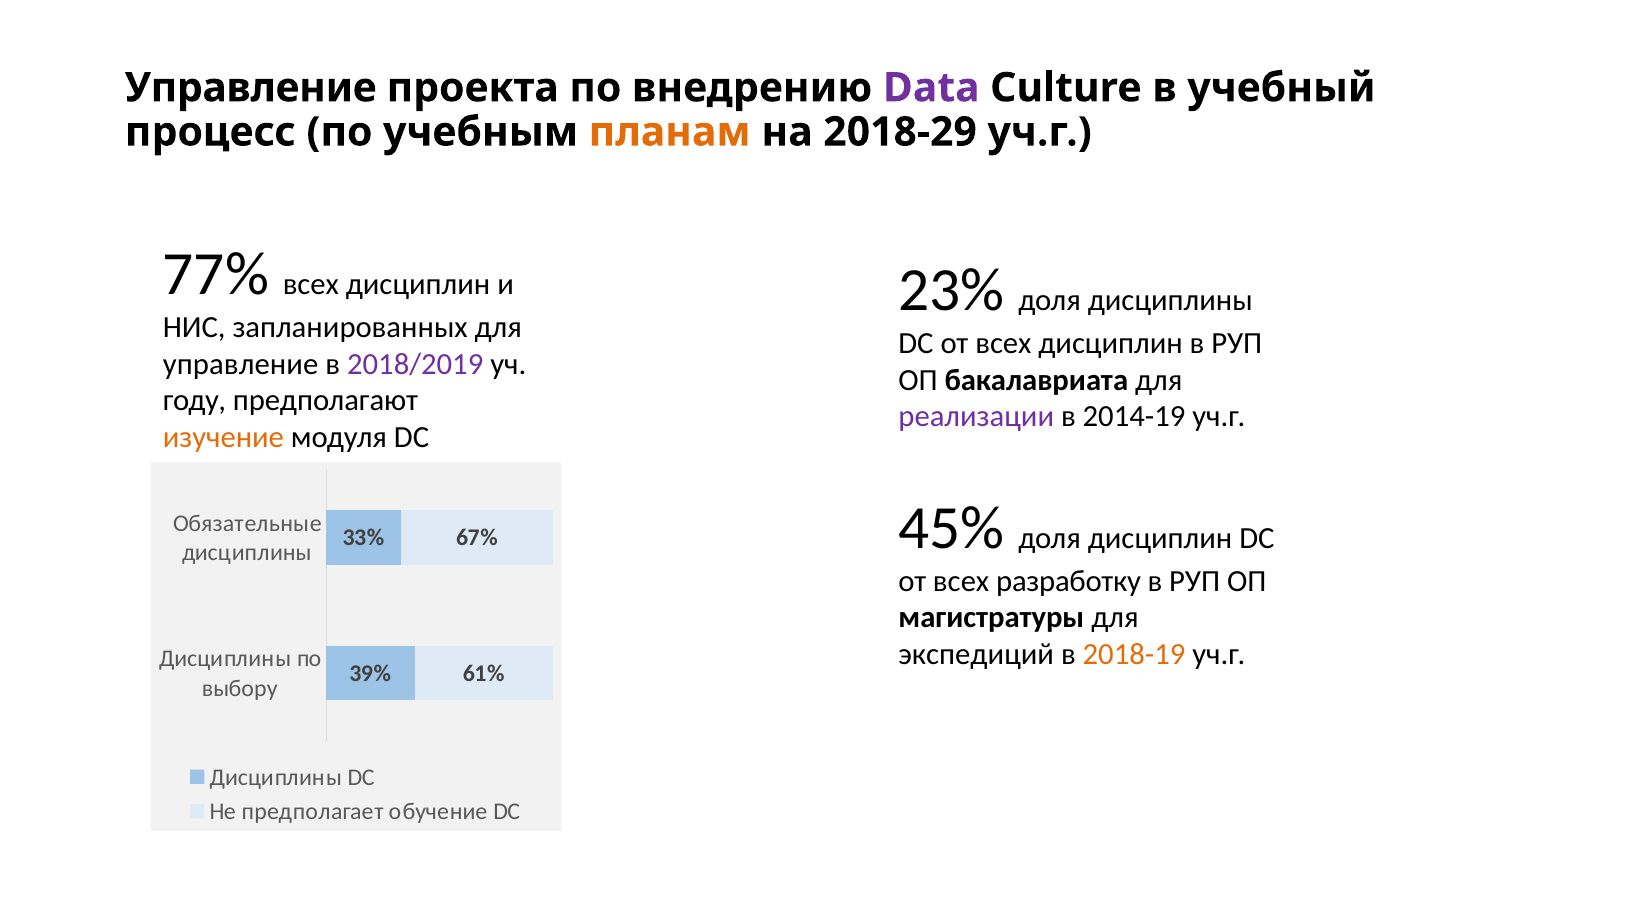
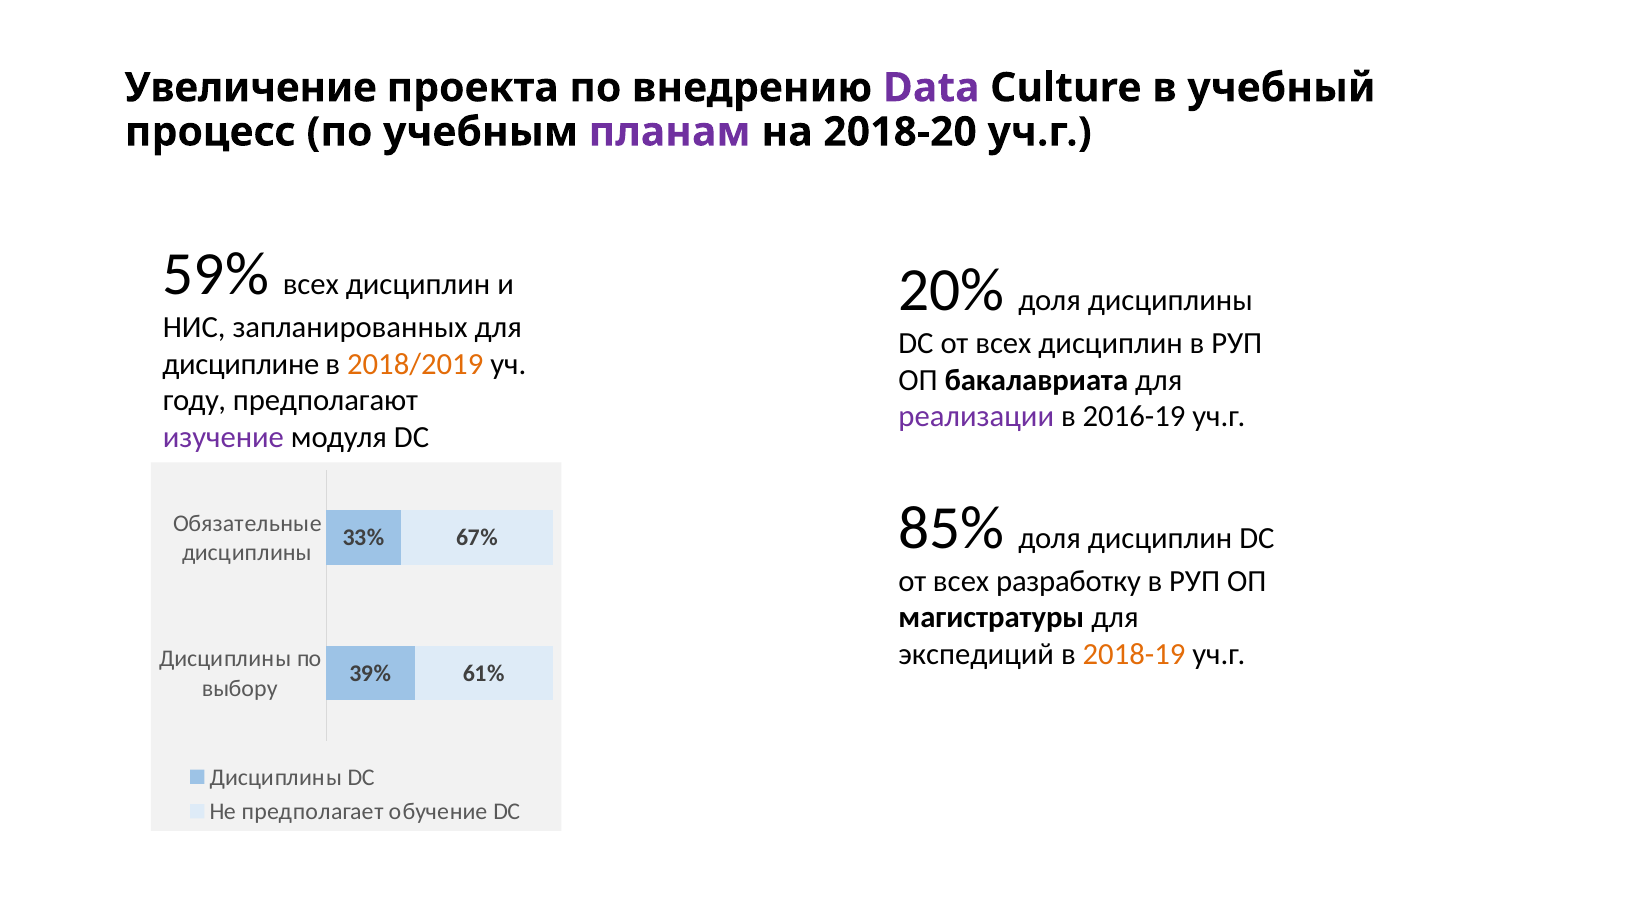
Управление at (251, 88): Управление -> Увеличение
планам colour: orange -> purple
2018-29: 2018-29 -> 2018-20
77%: 77% -> 59%
23%: 23% -> 20%
управление at (241, 364): управление -> дисциплине
2018/2019 colour: purple -> orange
2014-19: 2014-19 -> 2016-19
изучение colour: orange -> purple
45%: 45% -> 85%
